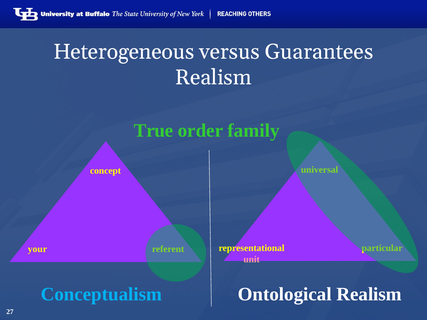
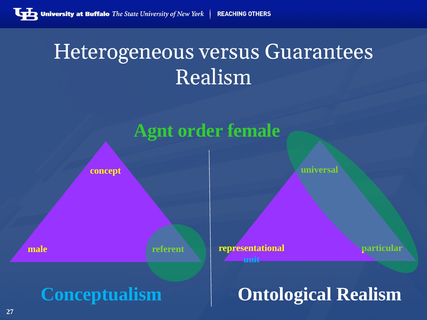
True: True -> Agnt
family: family -> female
your: your -> male
unit colour: pink -> light blue
